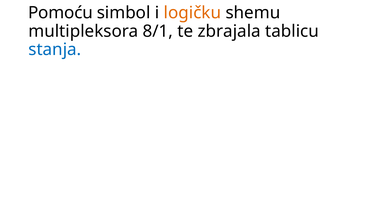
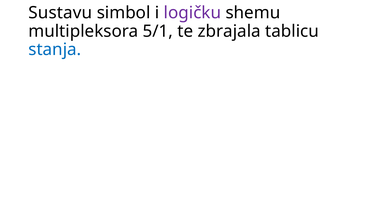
Pomoću: Pomoću -> Sustavu
logičku colour: orange -> purple
8/1: 8/1 -> 5/1
